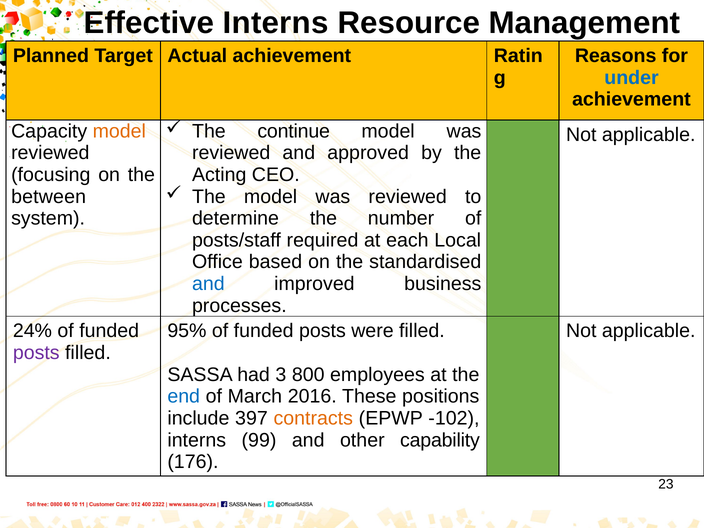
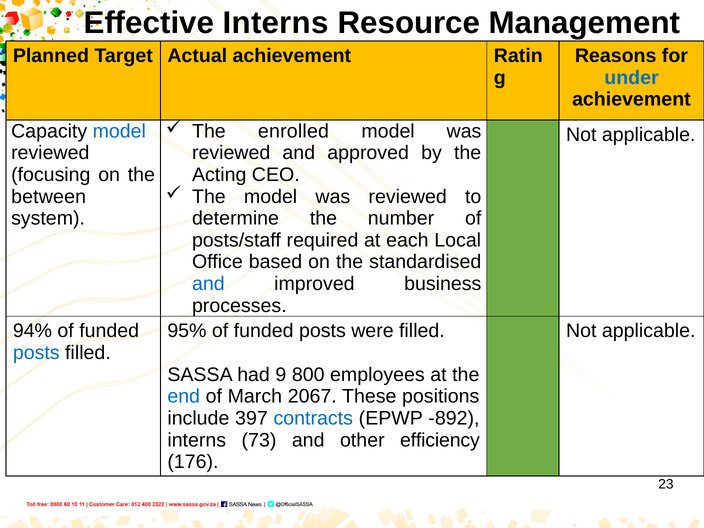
continue: continue -> enrolled
model at (119, 131) colour: orange -> blue
24%: 24% -> 94%
posts at (36, 353) colour: purple -> blue
3: 3 -> 9
2016: 2016 -> 2067
contracts colour: orange -> blue
-102: -102 -> -892
99: 99 -> 73
capability: capability -> efficiency
